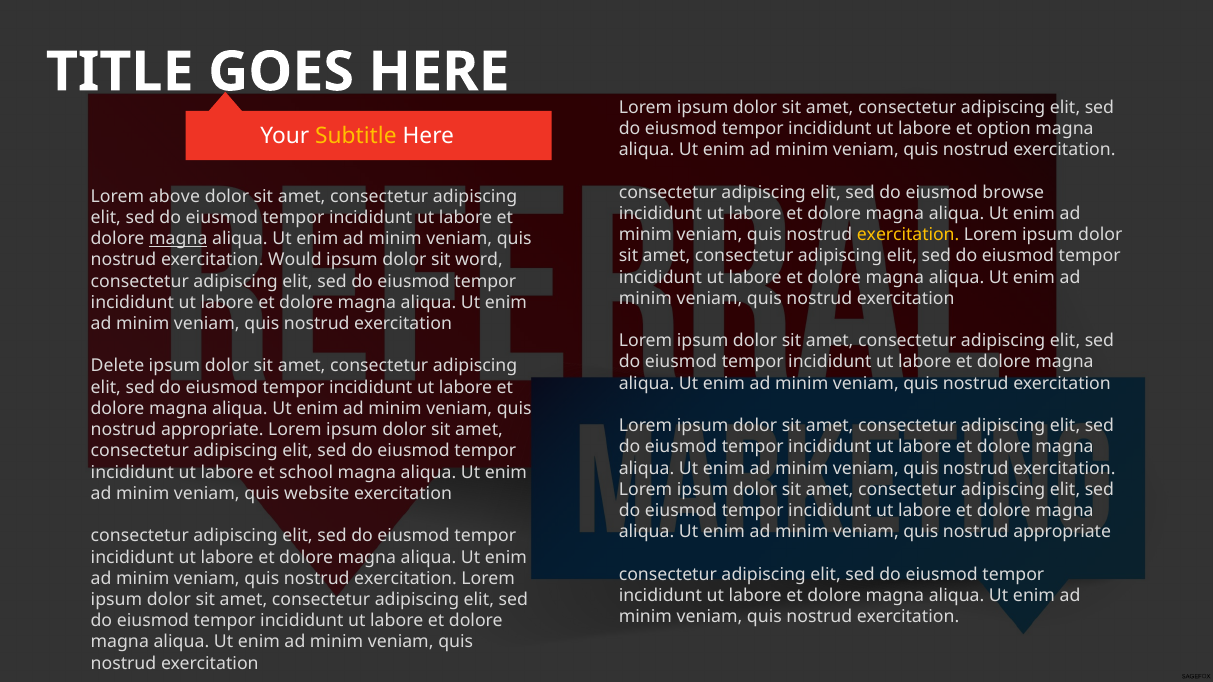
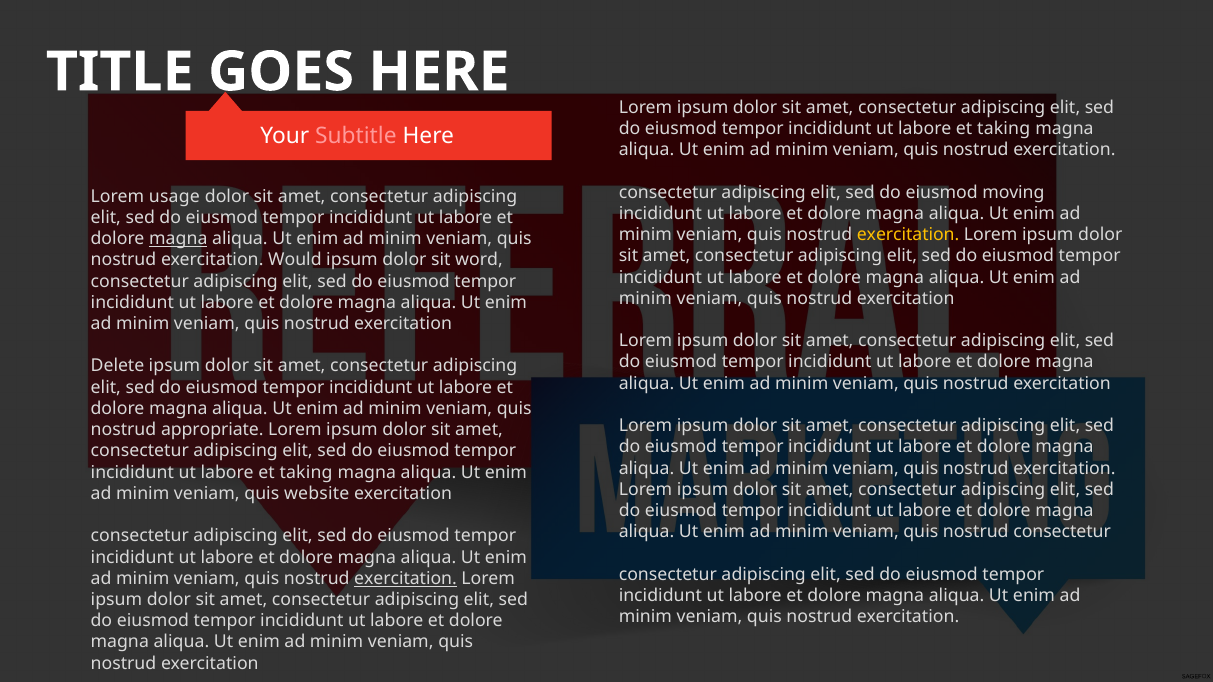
option at (1004, 129): option -> taking
Subtitle colour: yellow -> pink
browse: browse -> moving
above: above -> usage
school at (306, 472): school -> taking
appropriate at (1062, 532): appropriate -> consectetur
exercitation at (405, 579) underline: none -> present
